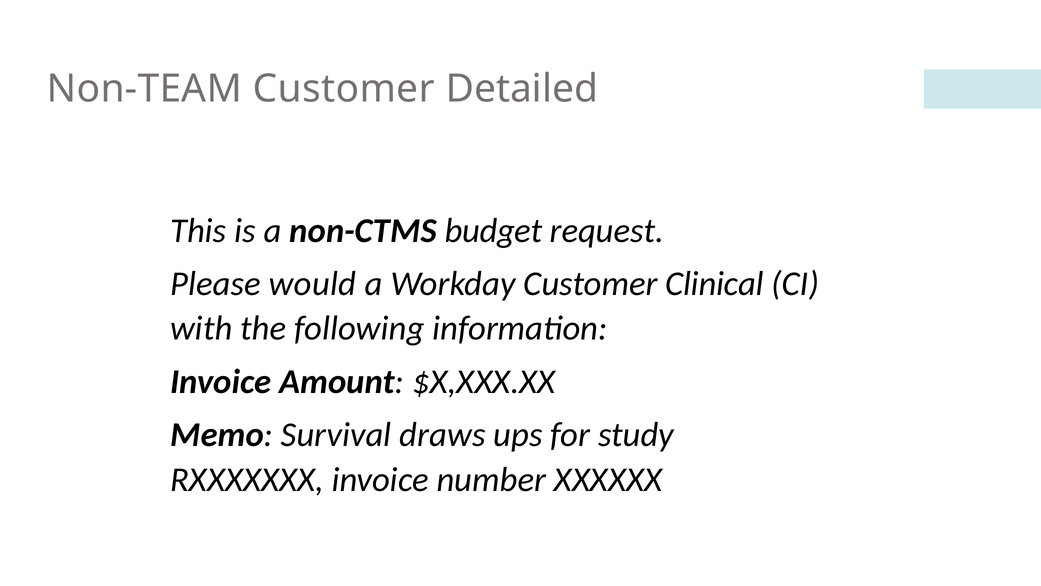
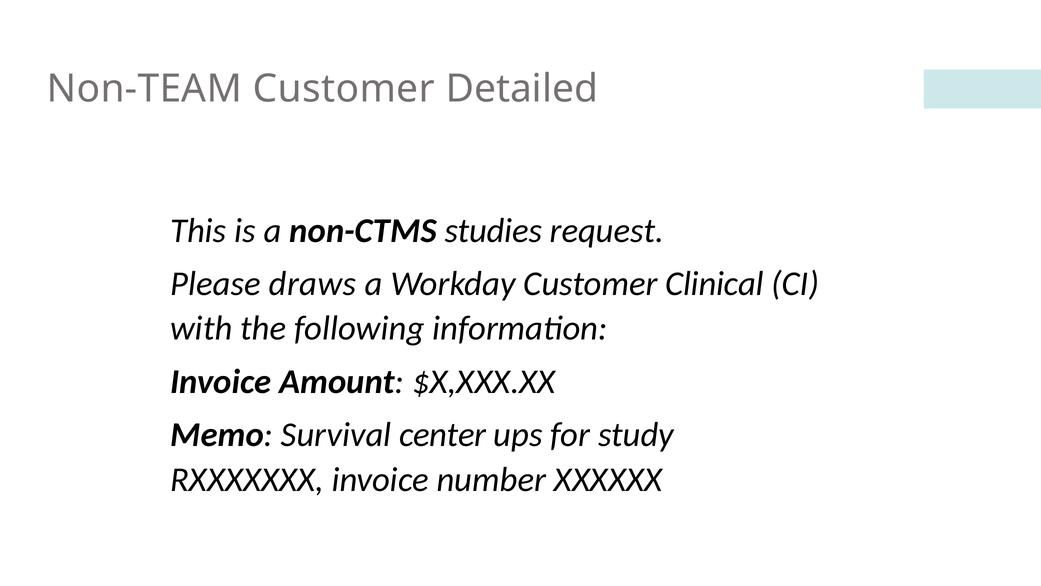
budget: budget -> studies
would: would -> draws
draws: draws -> center
